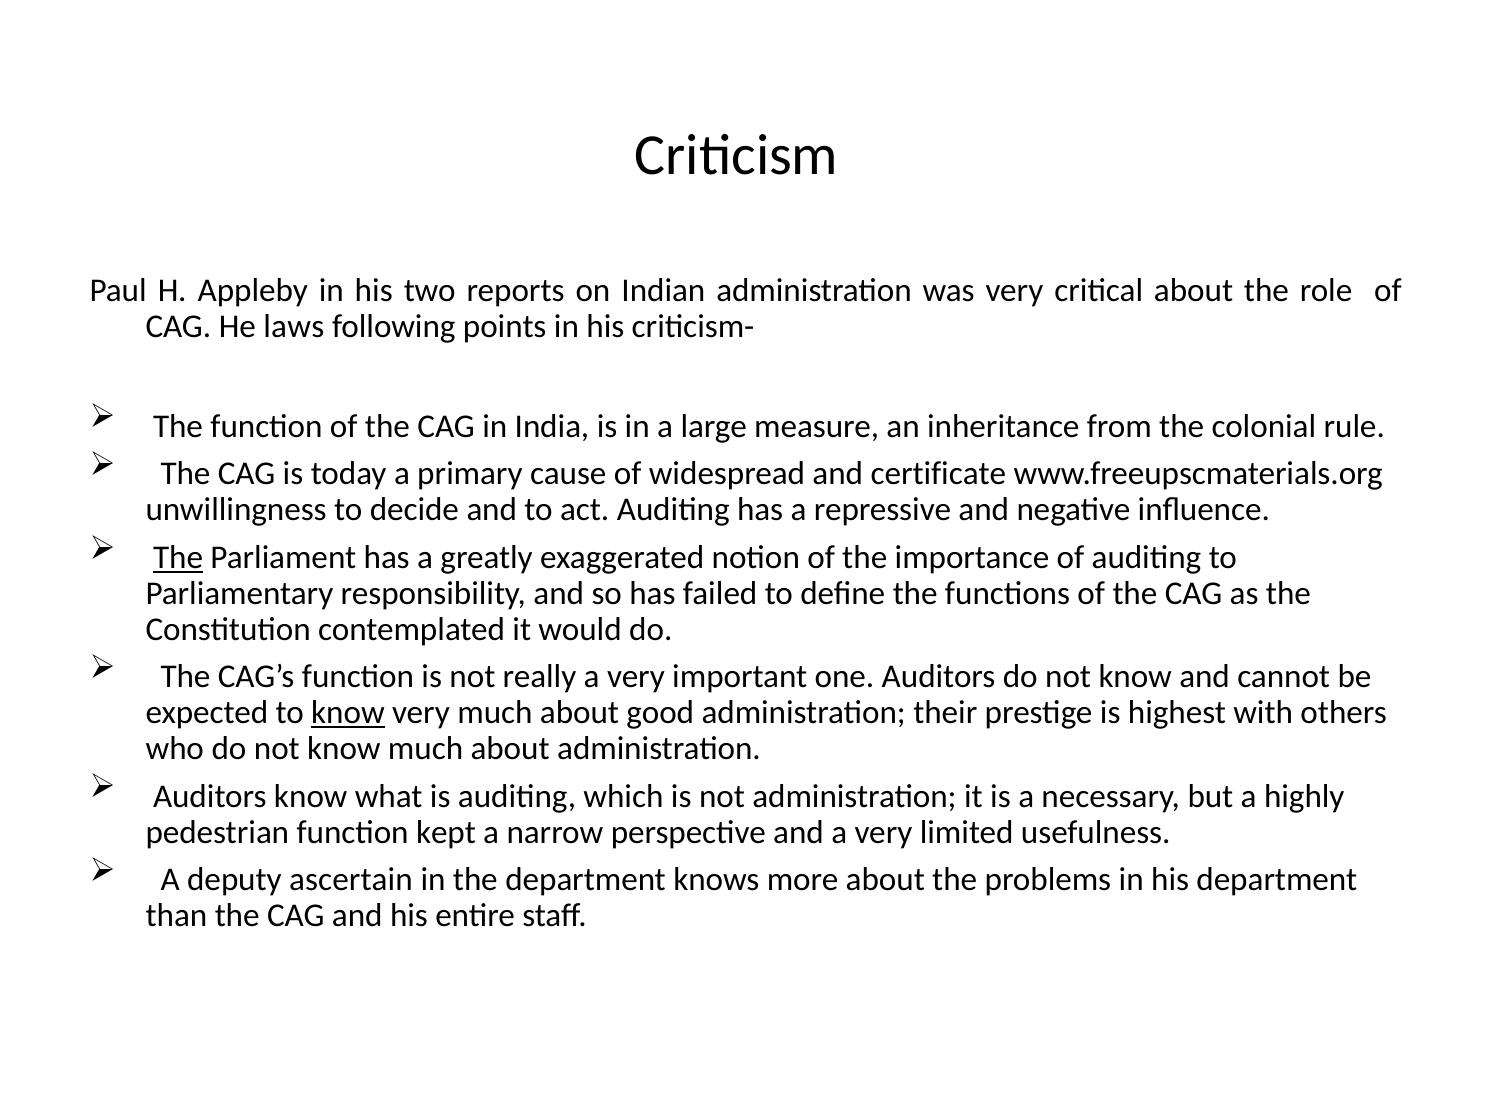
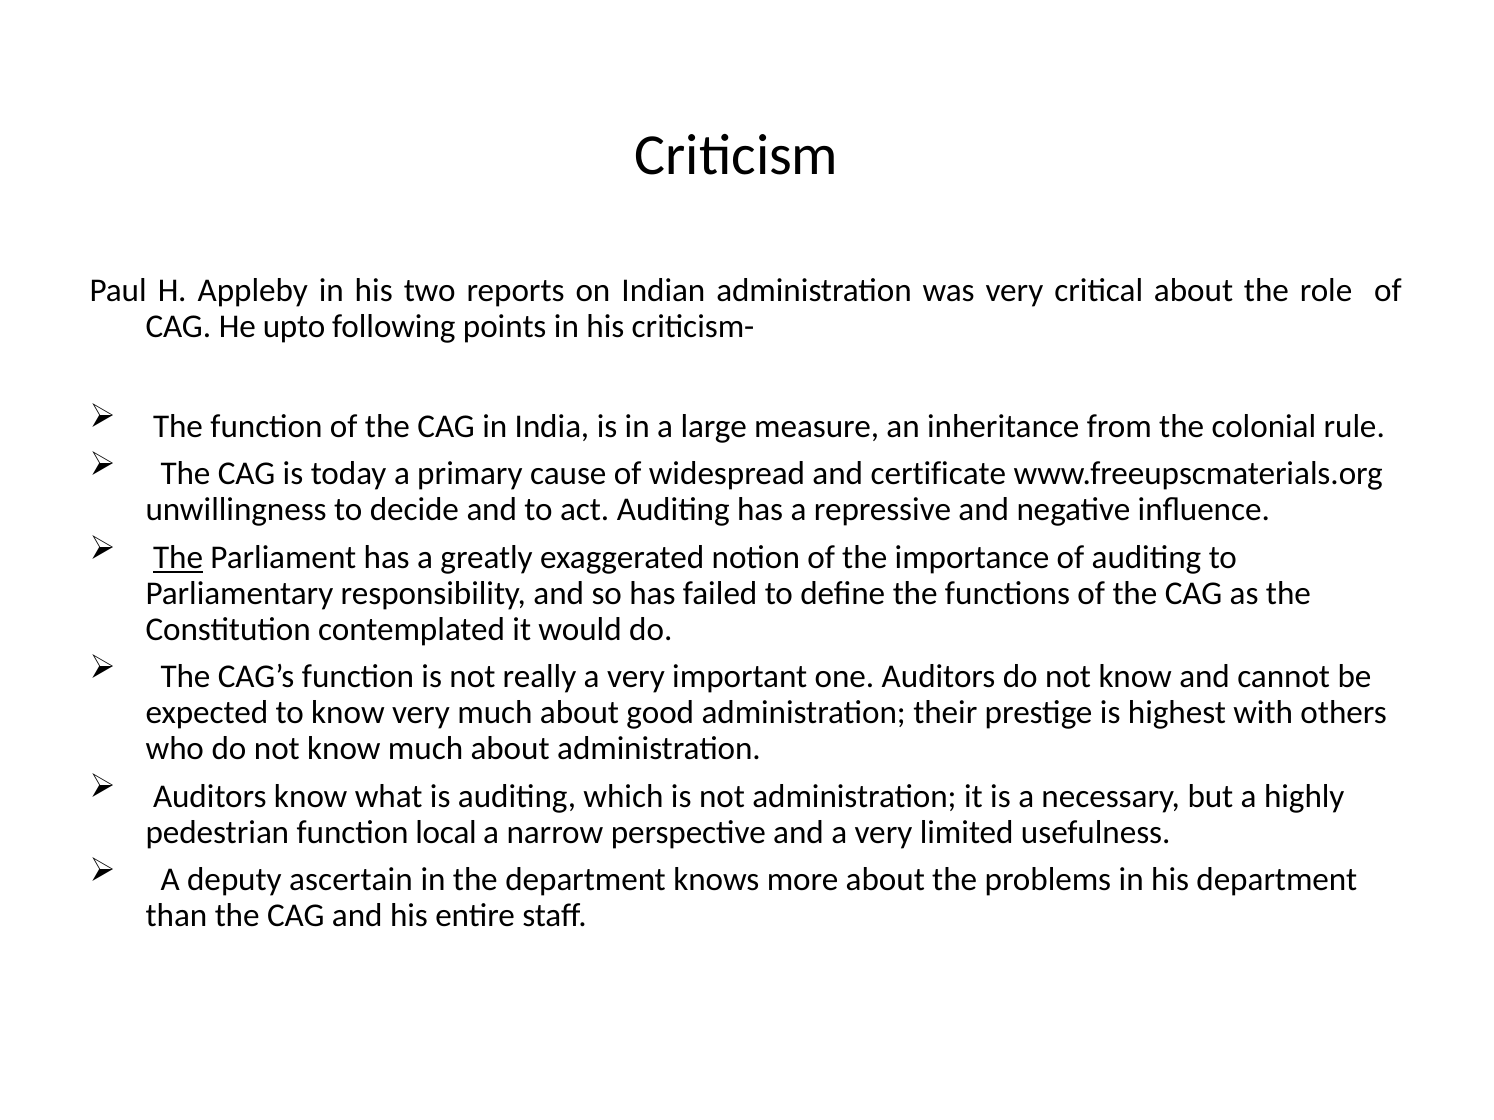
laws: laws -> upto
know at (348, 713) underline: present -> none
kept: kept -> local
